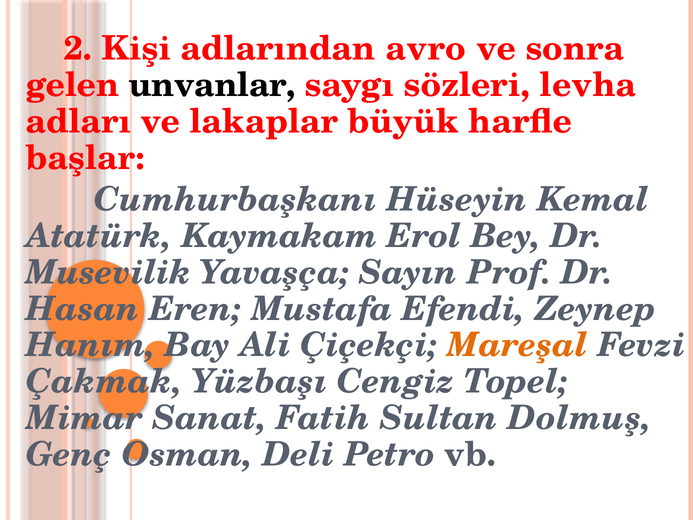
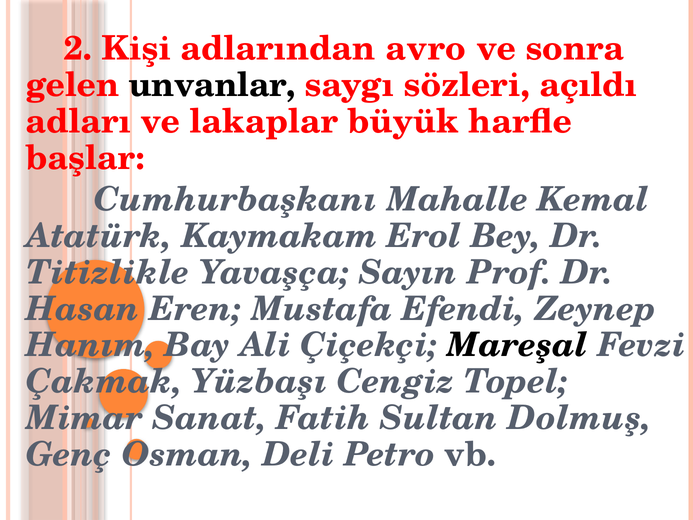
levha: levha -> açıldı
Hüseyin: Hüseyin -> Mahalle
Musevilik: Musevilik -> Titizlikle
Mareşal colour: orange -> black
